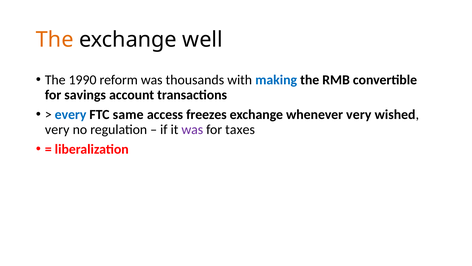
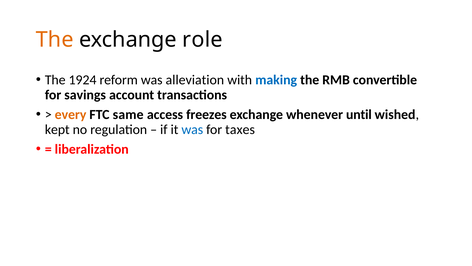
well: well -> role
1990: 1990 -> 1924
thousands: thousands -> alleviation
every colour: blue -> orange
whenever very: very -> until
very at (57, 129): very -> kept
was at (192, 129) colour: purple -> blue
